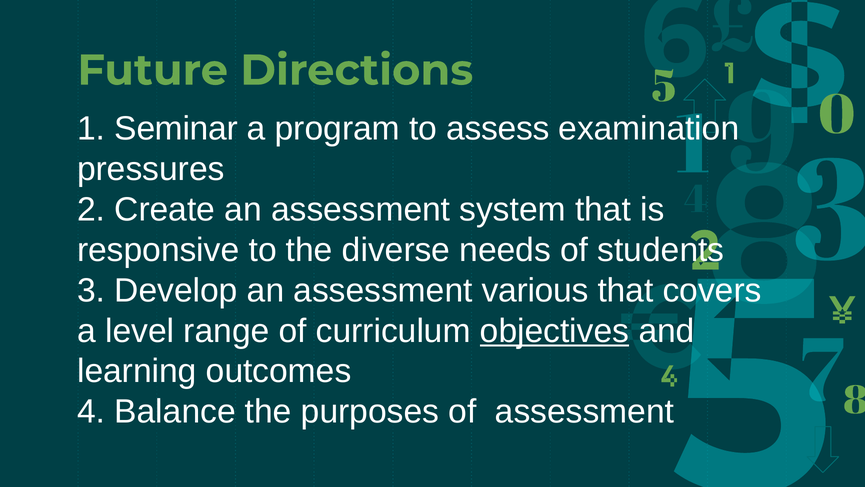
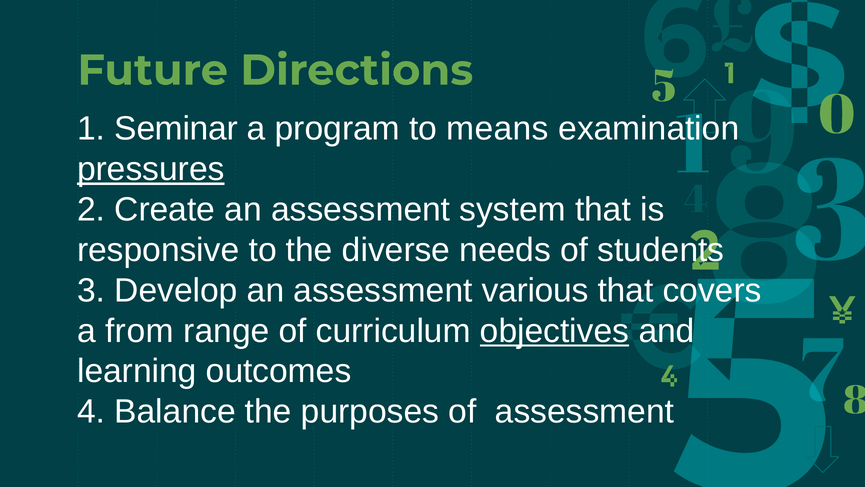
assess: assess -> means
pressures underline: none -> present
level: level -> from
